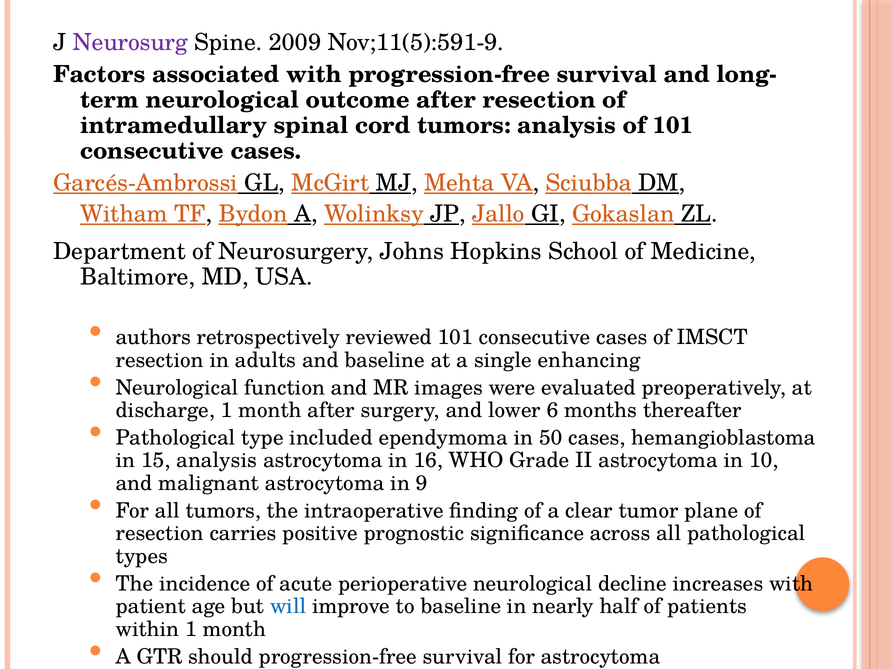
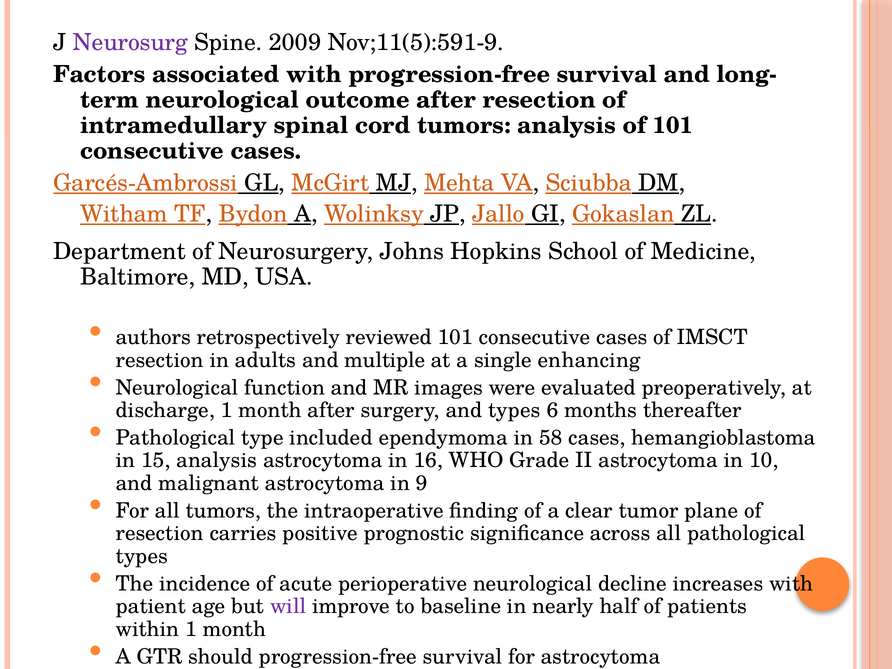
and baseline: baseline -> multiple
and lower: lower -> types
50: 50 -> 58
will colour: blue -> purple
